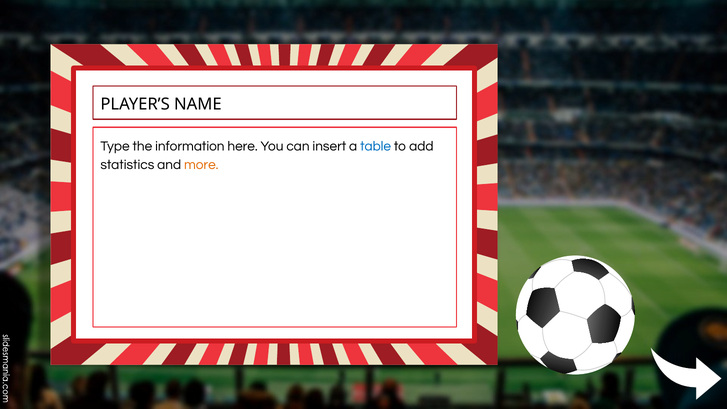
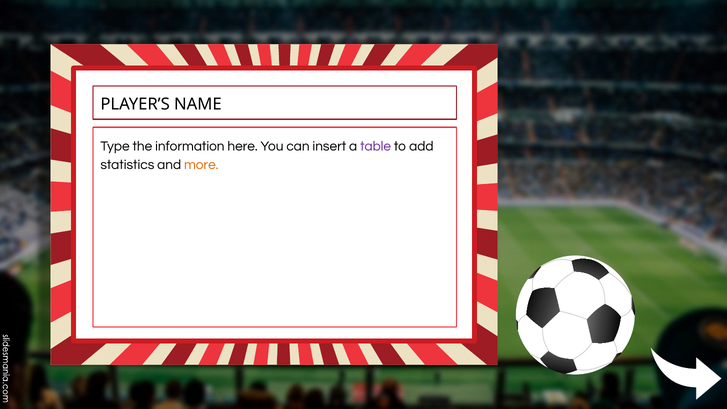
table colour: blue -> purple
